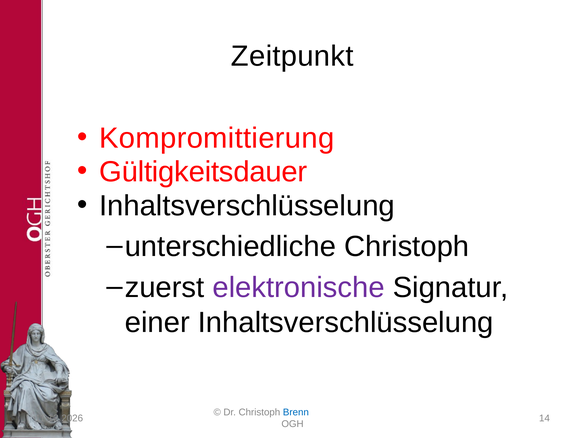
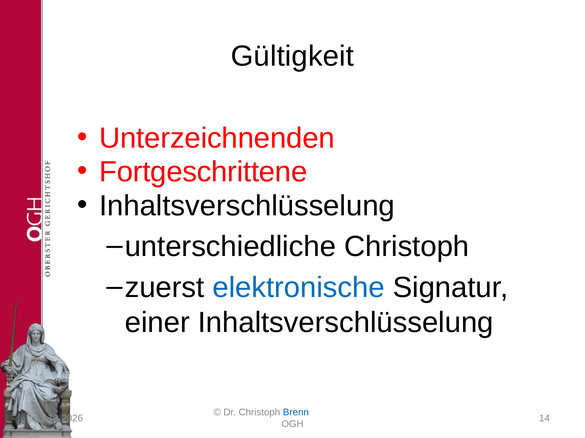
Zeitpunkt: Zeitpunkt -> Gültigkeit
Kompromittierung: Kompromittierung -> Unterzeichnenden
Gültigkeitsdauer: Gültigkeitsdauer -> Fortgeschrittene
elektronische colour: purple -> blue
